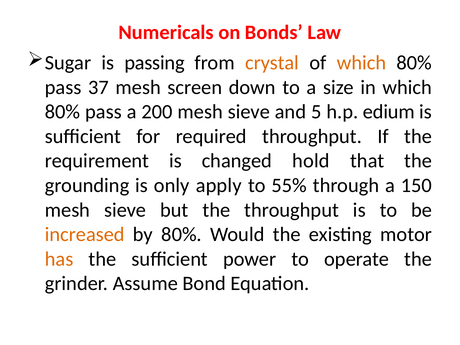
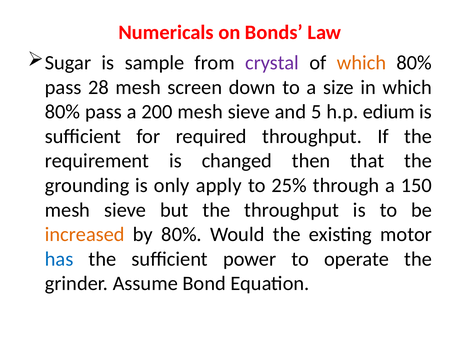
passing: passing -> sample
crystal colour: orange -> purple
37: 37 -> 28
hold: hold -> then
55%: 55% -> 25%
has colour: orange -> blue
